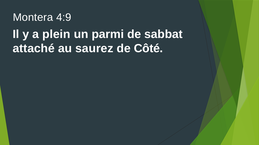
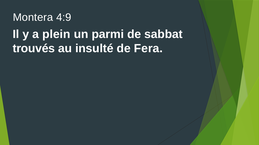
attaché: attaché -> trouvés
saurez: saurez -> insulté
Côté: Côté -> Fera
